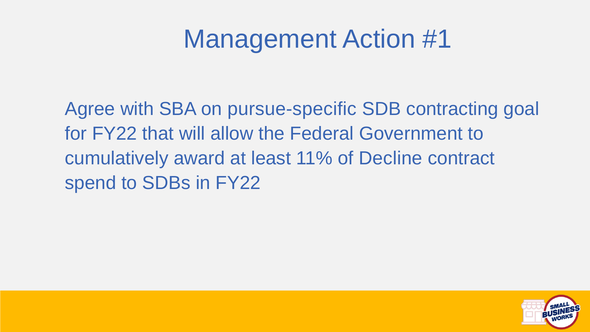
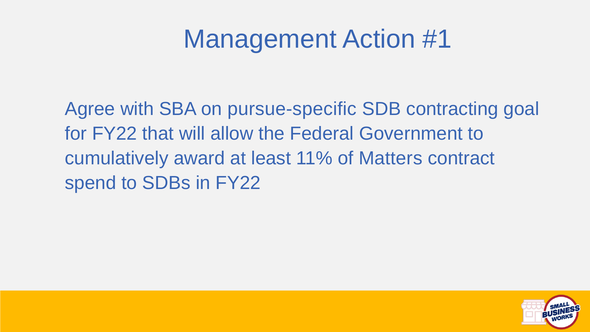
Decline: Decline -> Matters
